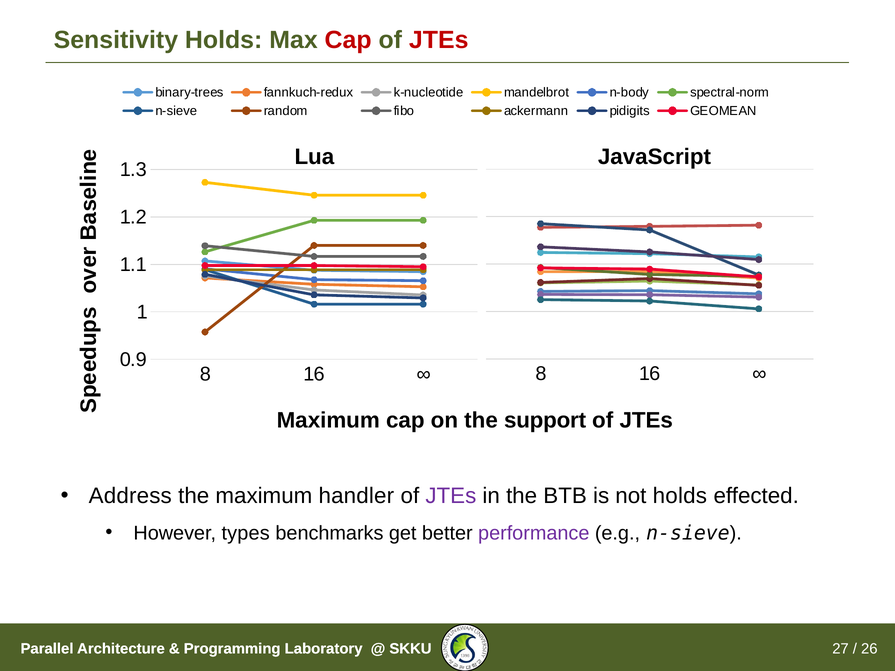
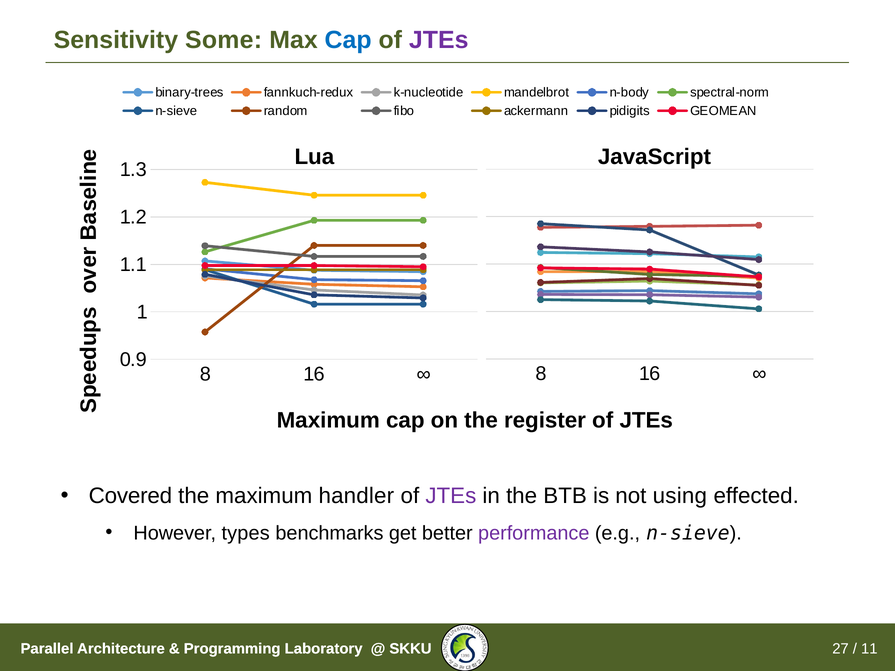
Sensitivity Holds: Holds -> Some
Cap at (348, 40) colour: red -> blue
JTEs at (439, 40) colour: red -> purple
support: support -> register
Address: Address -> Covered
not holds: holds -> using
26: 26 -> 11
